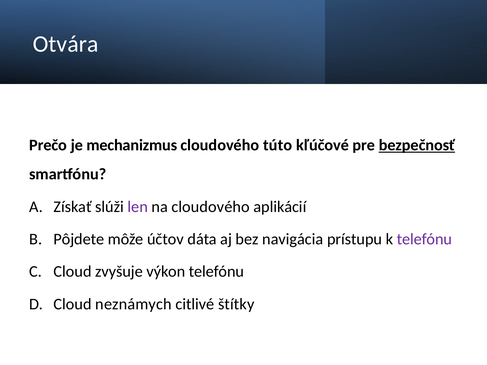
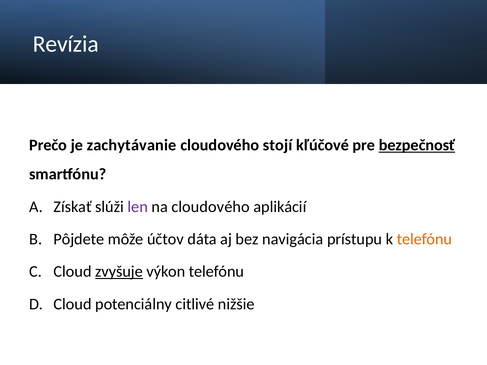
Otvára: Otvára -> Revízia
mechanizmus: mechanizmus -> zachytávanie
túto: túto -> stojí
telefónu at (424, 239) colour: purple -> orange
zvyšuje underline: none -> present
neznámych: neznámych -> potenciálny
štítky: štítky -> nižšie
